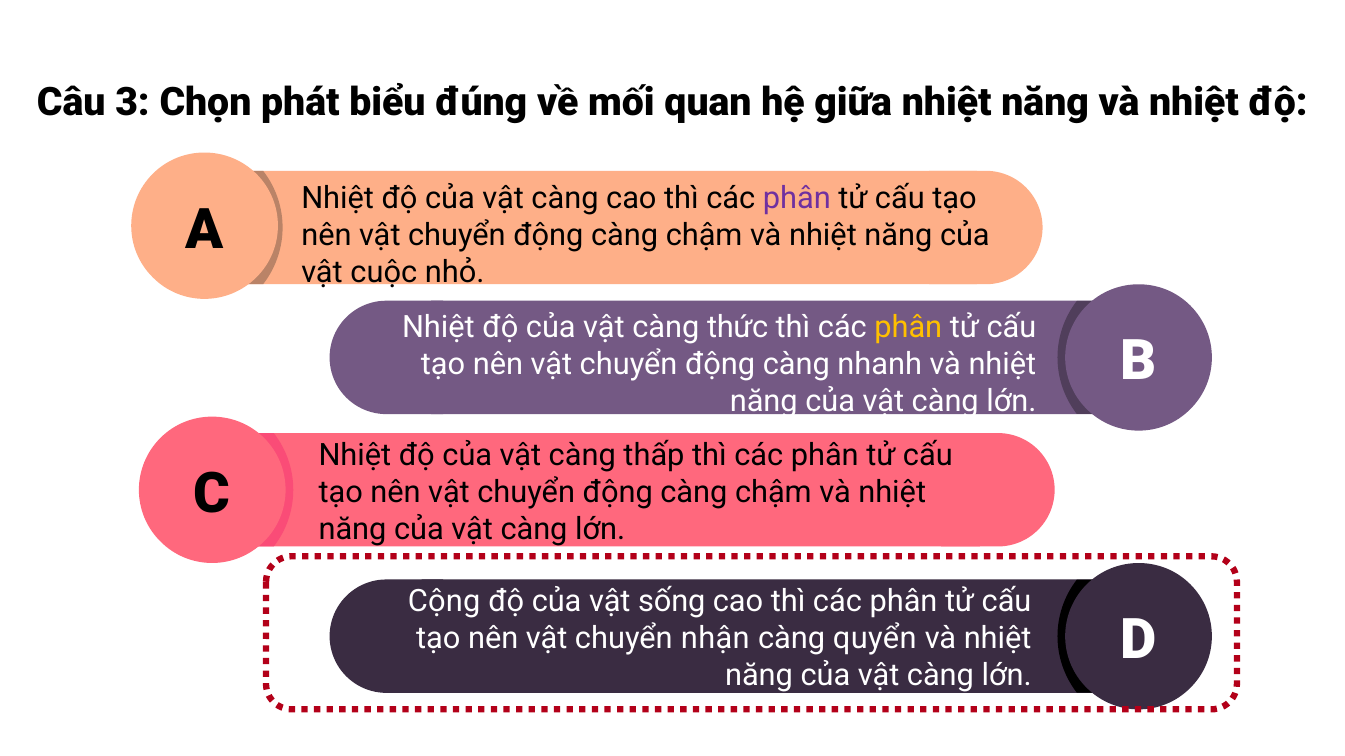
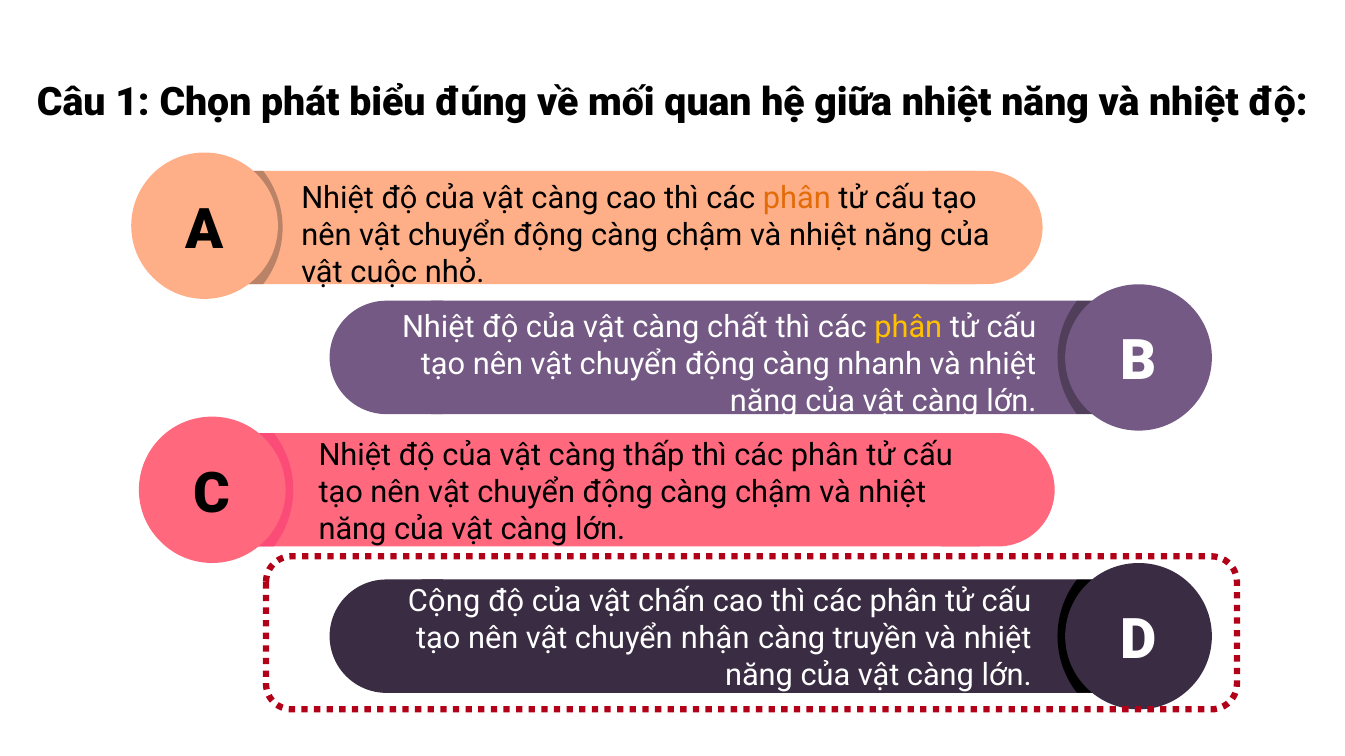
3: 3 -> 1
phân at (797, 198) colour: purple -> orange
thức: thức -> chất
sống: sống -> chấn
quyển: quyển -> truyền
